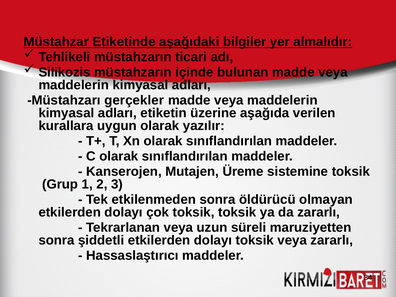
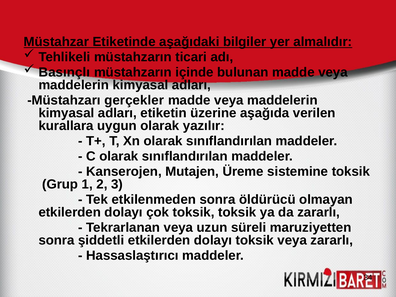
Silikozis: Silikozis -> Basınçlı
